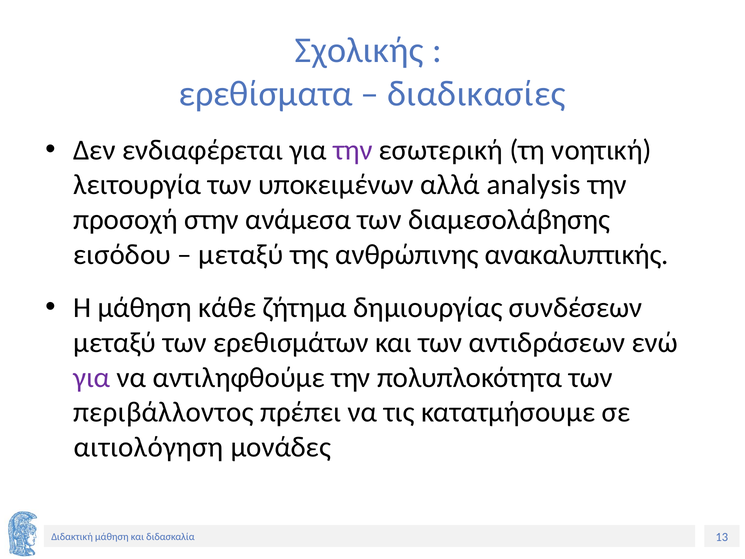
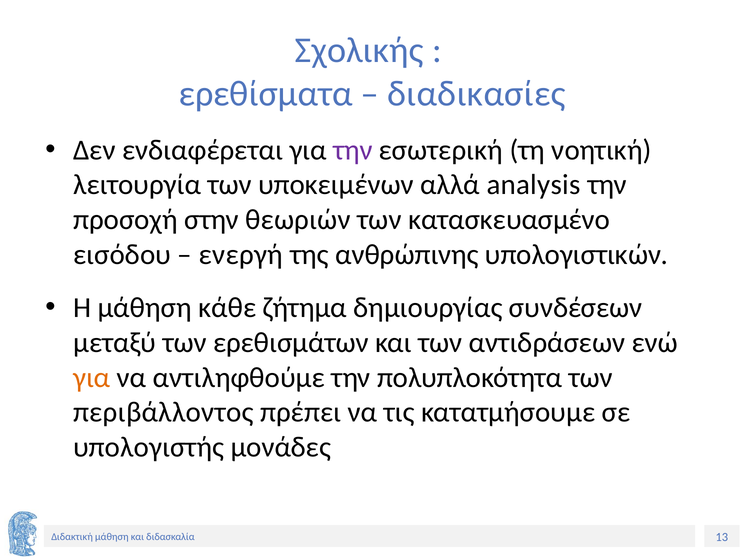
ανάμεσα: ανάμεσα -> θεωριών
διαμεσολάβησης: διαμεσολάβησης -> κατασκευασμένο
μεταξύ at (241, 254): μεταξύ -> ενεργή
ανακαλυπτικής: ανακαλυπτικής -> υπολογιστικών
για at (92, 377) colour: purple -> orange
αιτιολόγηση: αιτιολόγηση -> υπολογιστής
